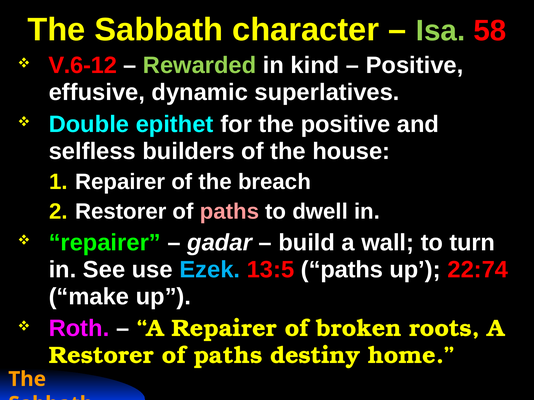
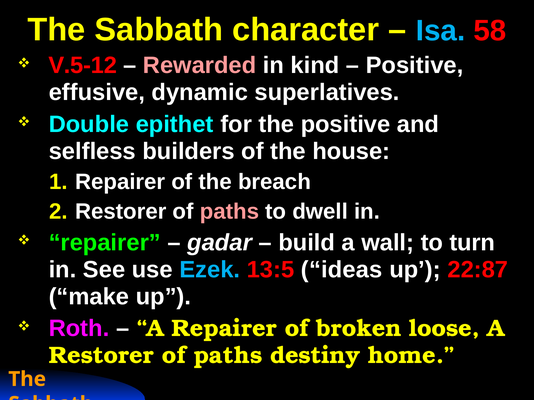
Isa colour: light green -> light blue
V.6-12: V.6-12 -> V.5-12
Rewarded colour: light green -> pink
13:5 paths: paths -> ideas
22:74: 22:74 -> 22:87
roots: roots -> loose
